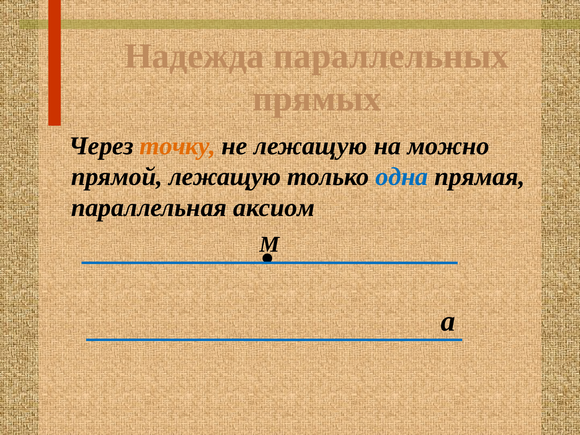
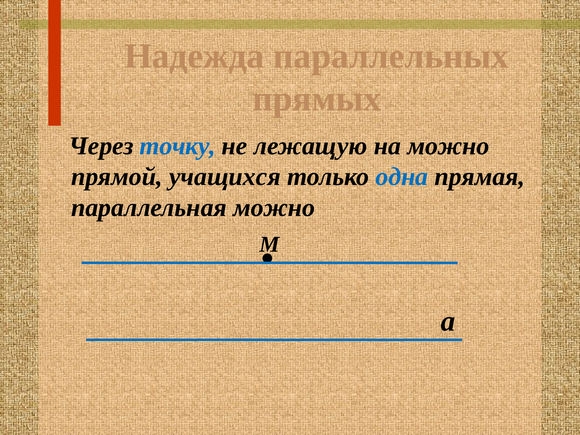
точку colour: orange -> blue
прямой лежащую: лежащую -> учащихся
параллельная аксиом: аксиом -> можно
